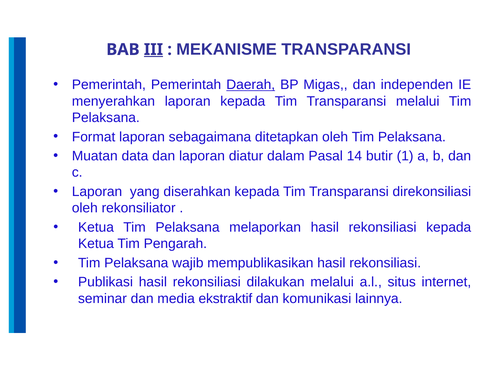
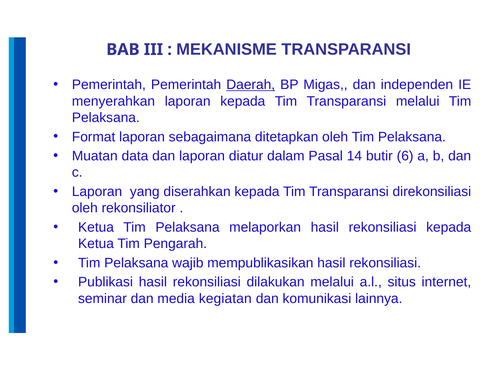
III underline: present -> none
1: 1 -> 6
ekstraktif: ekstraktif -> kegiatan
